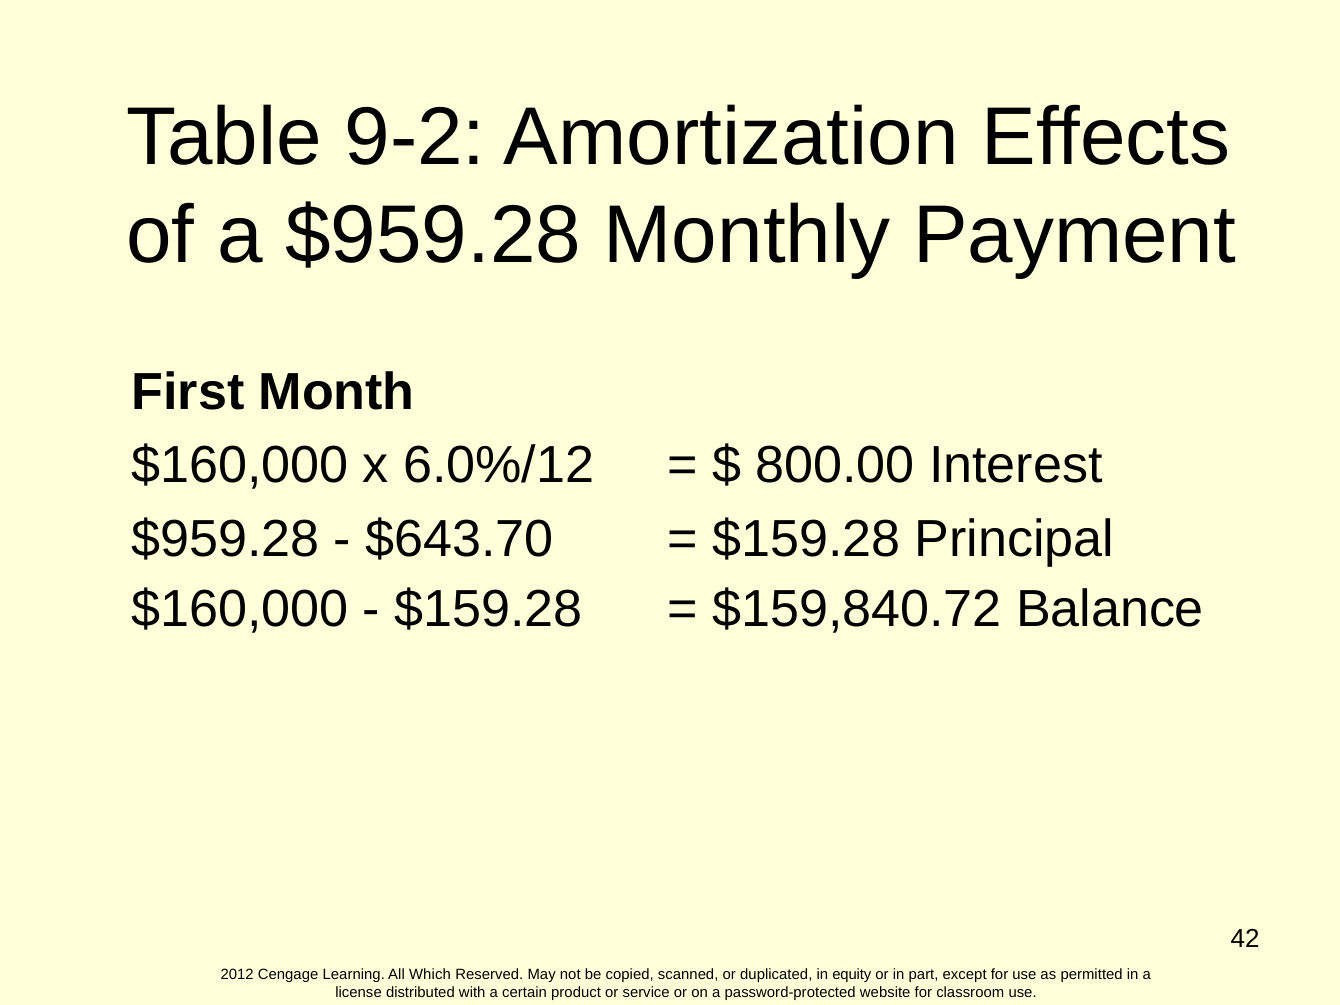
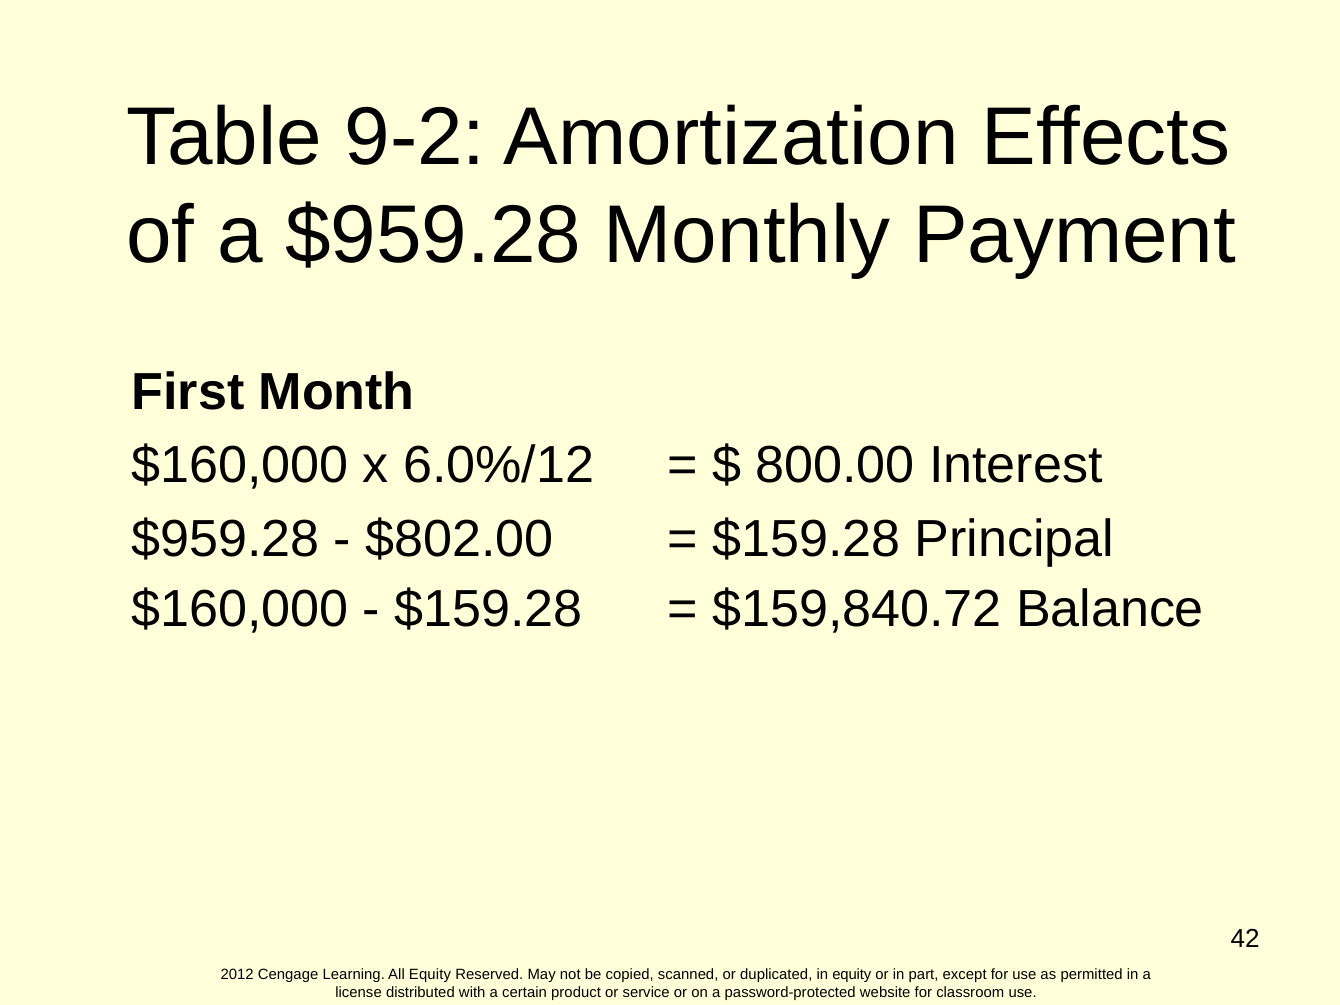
$643.70: $643.70 -> $802.00
All Which: Which -> Equity
